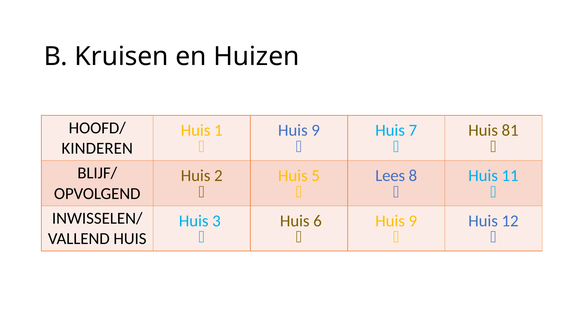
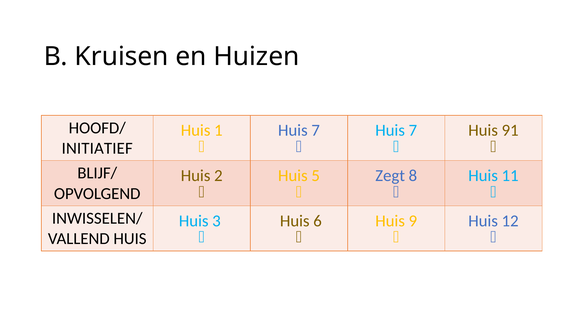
9 at (316, 131): 9 -> 7
81: 81 -> 91
KINDEREN: KINDEREN -> INITIATIEF
Lees: Lees -> Zegt
